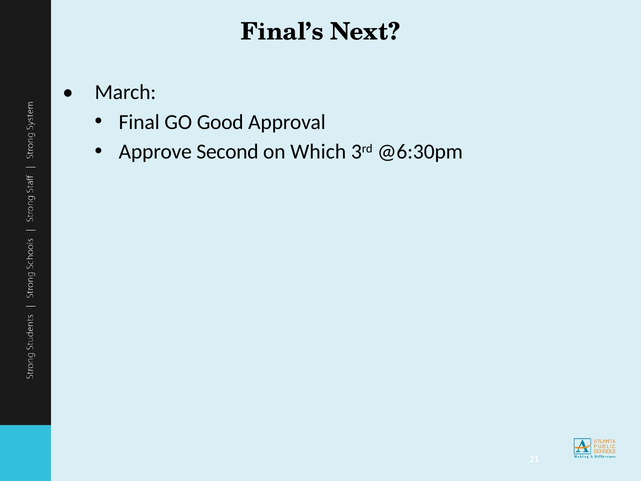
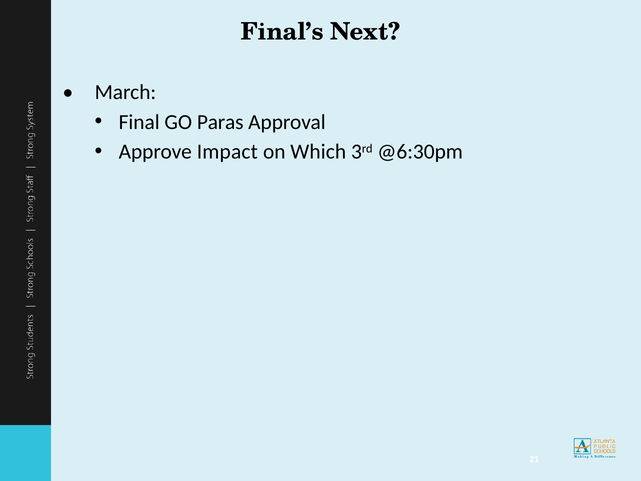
Good: Good -> Paras
Second: Second -> Impact
